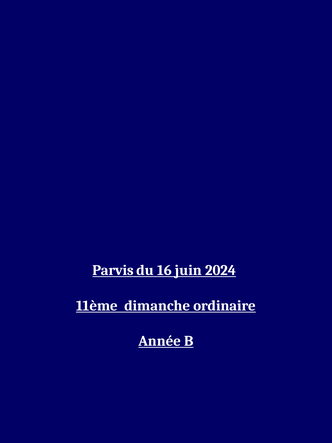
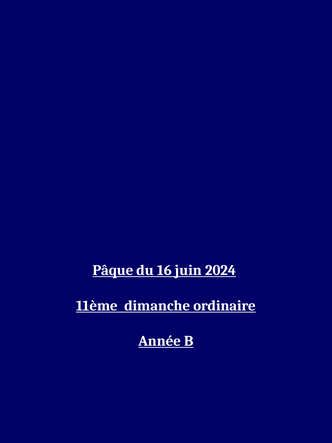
Parvis: Parvis -> Pâque
